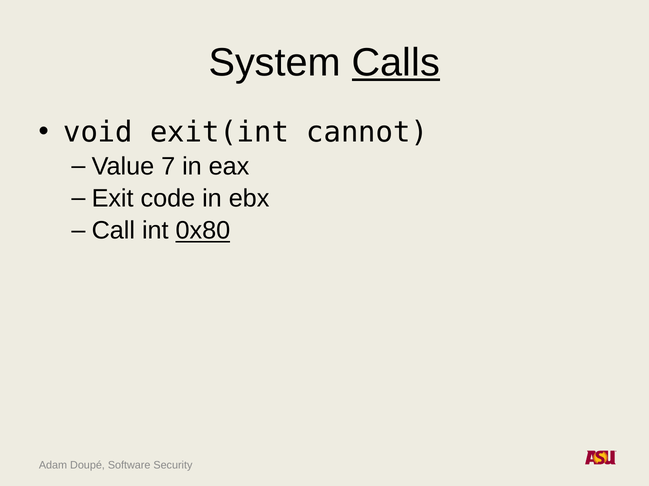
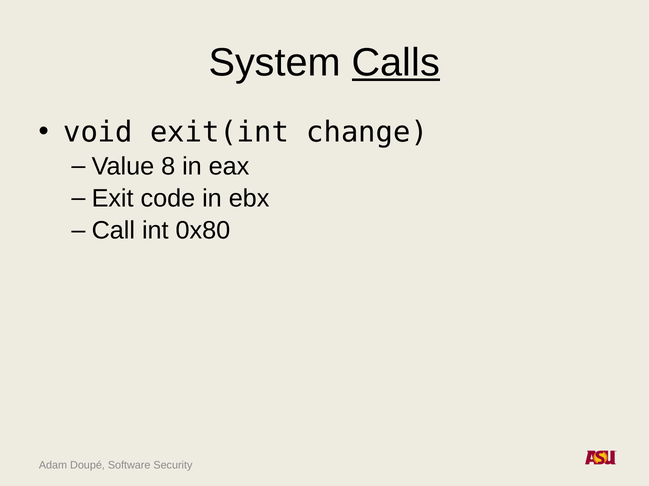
cannot: cannot -> change
7: 7 -> 8
0x80 underline: present -> none
